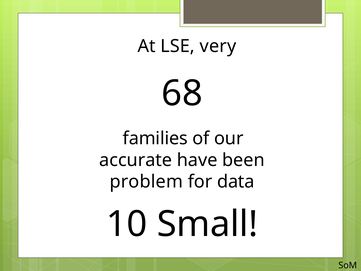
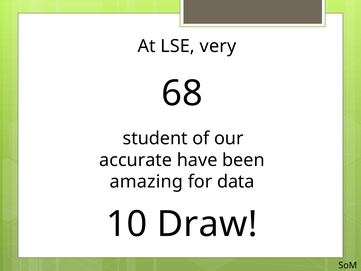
families: families -> student
problem: problem -> amazing
Small: Small -> Draw
